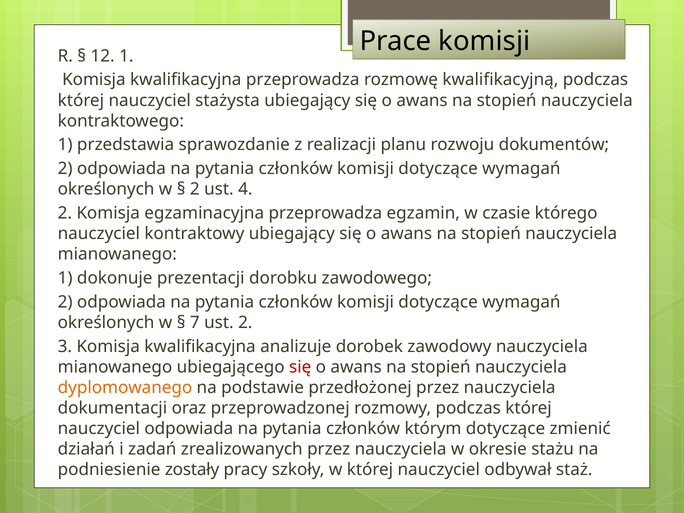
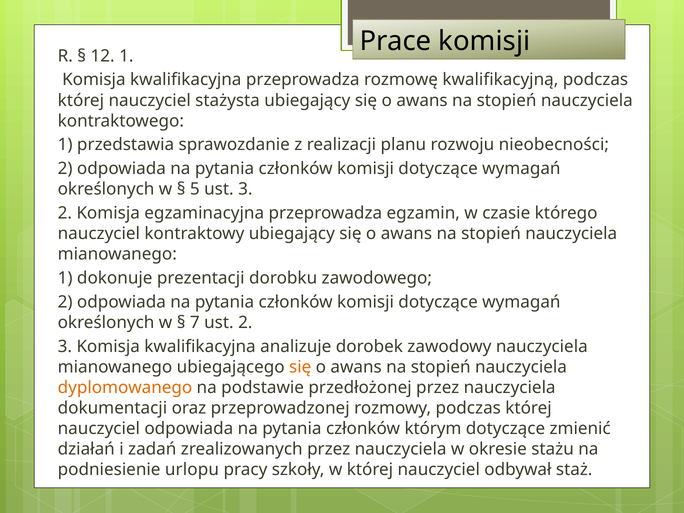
dokumentów: dokumentów -> nieobecności
2 at (195, 189): 2 -> 5
ust 4: 4 -> 3
się at (300, 367) colour: red -> orange
zostały: zostały -> urlopu
